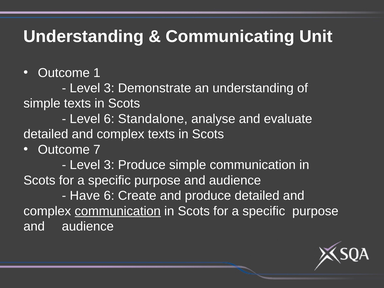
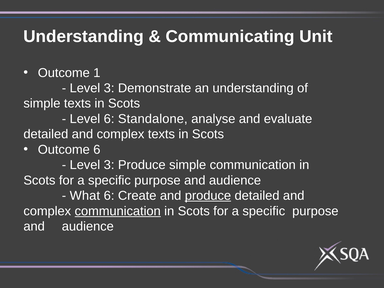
Outcome 7: 7 -> 6
Have: Have -> What
produce at (208, 196) underline: none -> present
